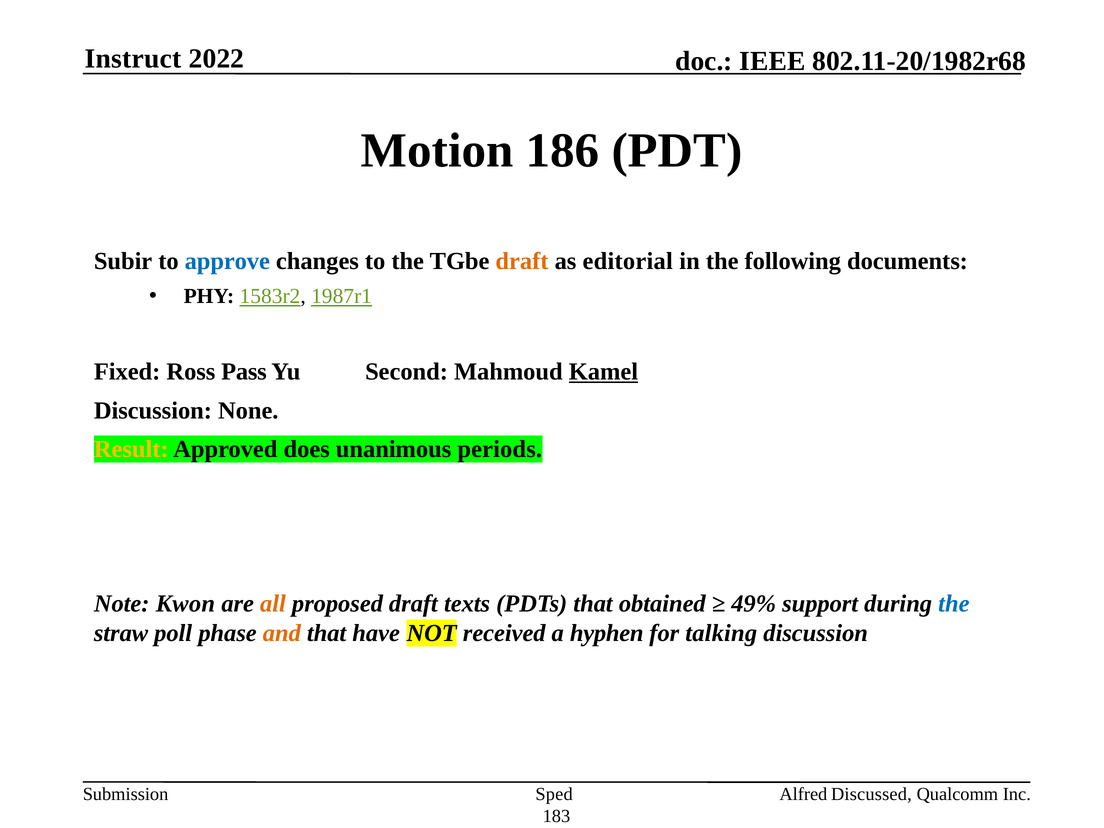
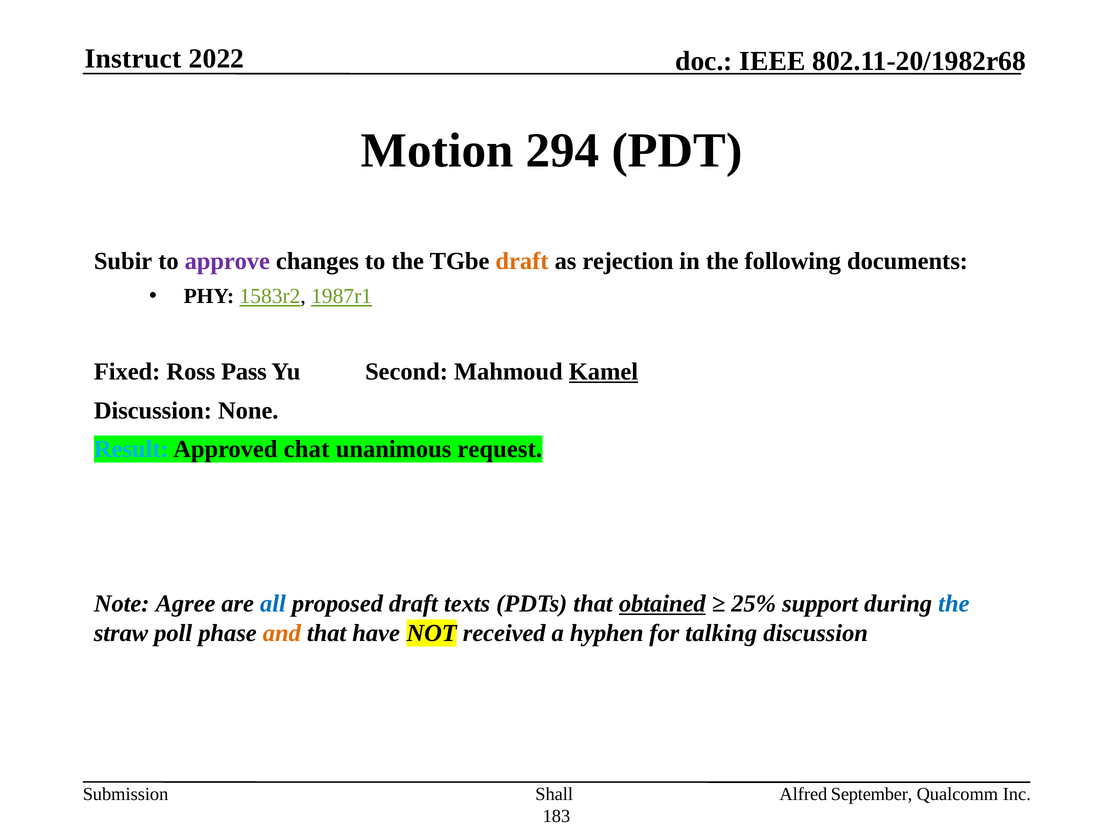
186: 186 -> 294
approve colour: blue -> purple
editorial: editorial -> rejection
Result colour: yellow -> light blue
does: does -> chat
periods: periods -> request
Kwon: Kwon -> Agree
all colour: orange -> blue
obtained underline: none -> present
49%: 49% -> 25%
Sped: Sped -> Shall
Discussed: Discussed -> September
